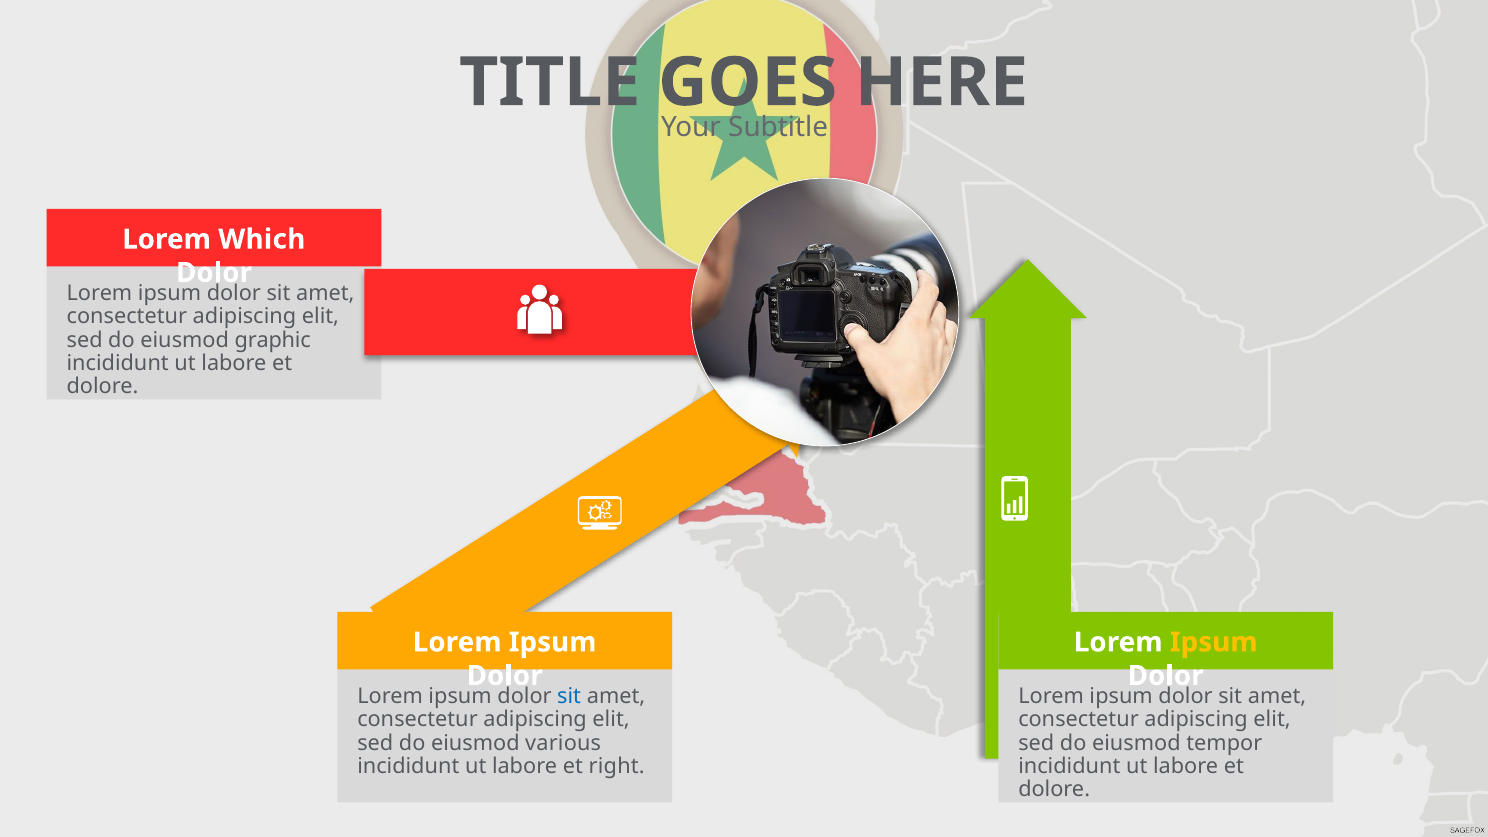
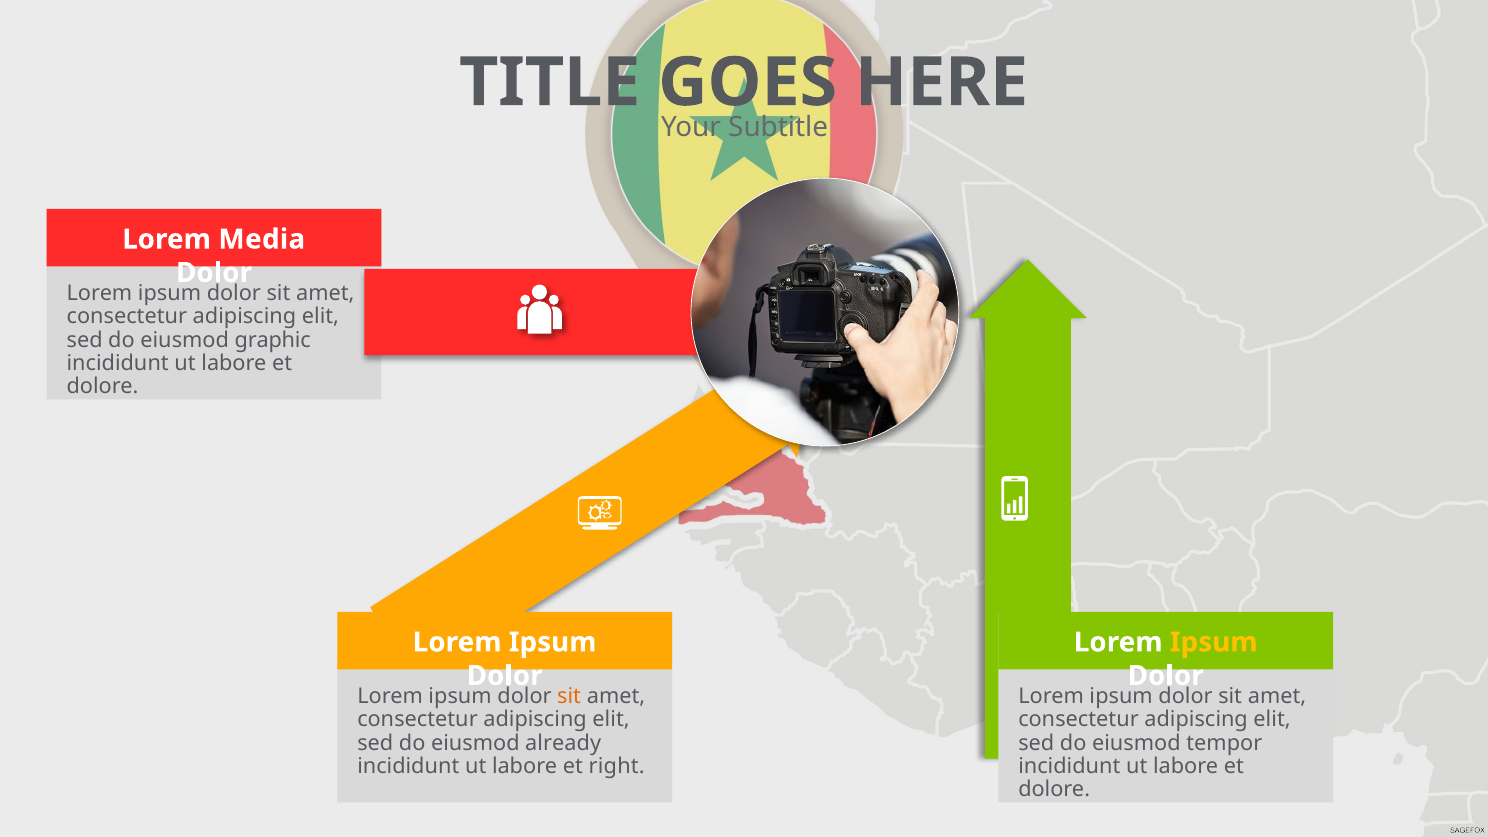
Which: Which -> Media
sit at (569, 696) colour: blue -> orange
various: various -> already
